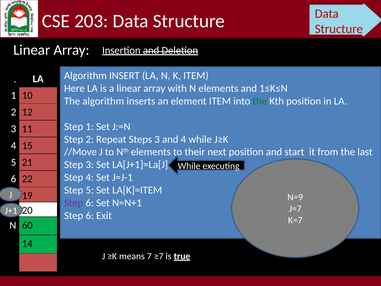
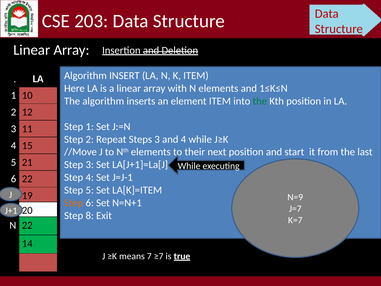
Step at (74, 203) colour: purple -> orange
6 at (90, 215): 6 -> 8
N 60: 60 -> 22
